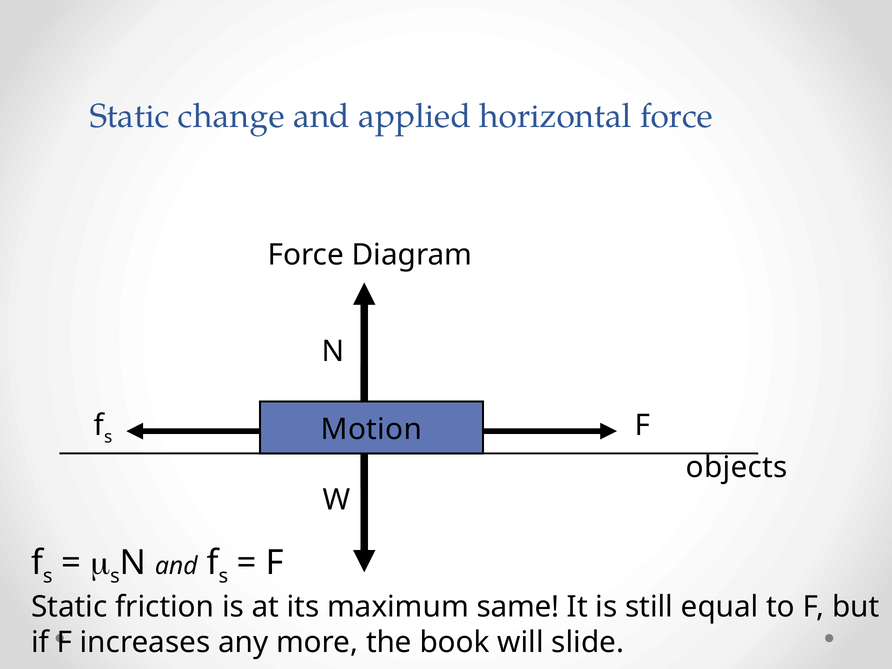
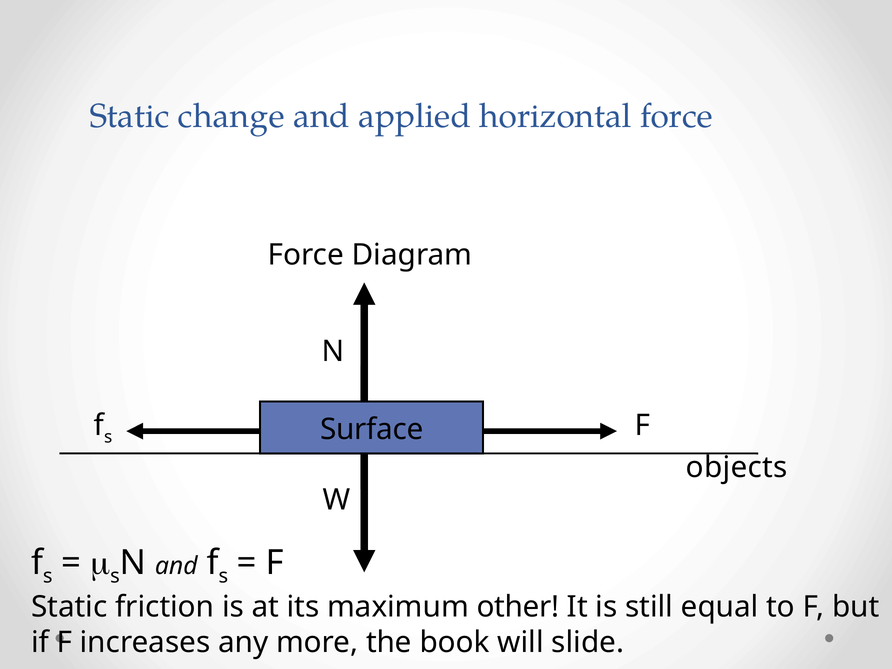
Motion: Motion -> Surface
same: same -> other
